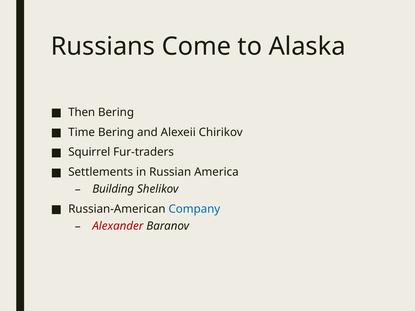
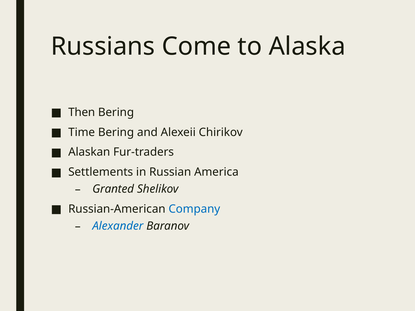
Squirrel: Squirrel -> Alaskan
Building: Building -> Granted
Alexander colour: red -> blue
